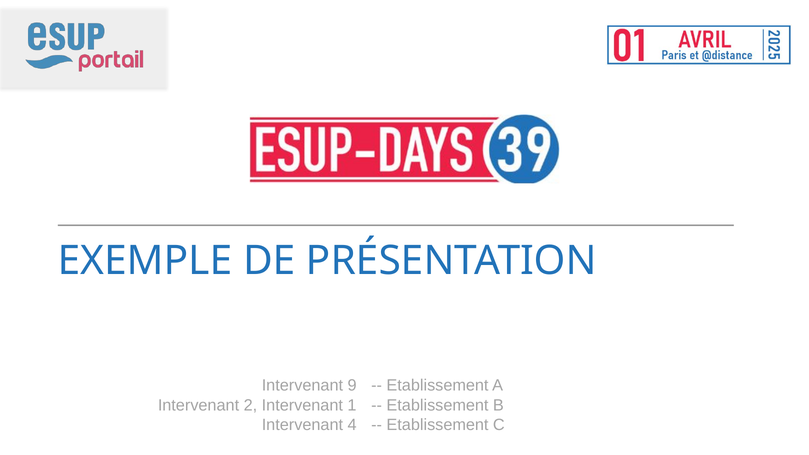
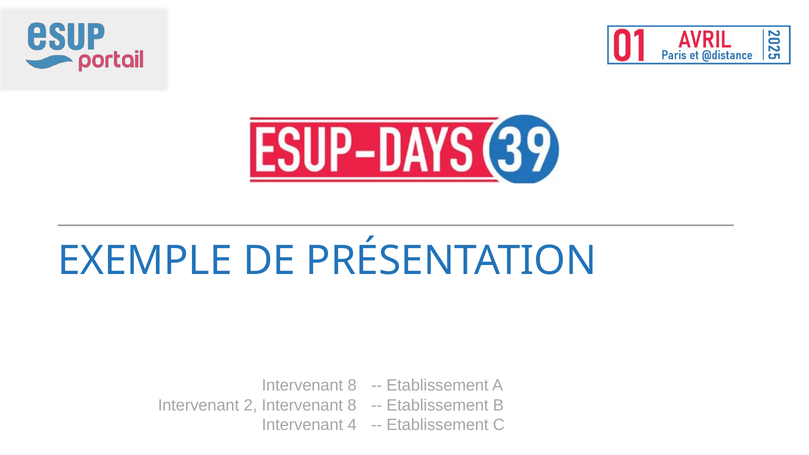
9 at (352, 386): 9 -> 8
2 Intervenant 1: 1 -> 8
